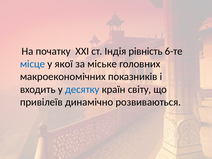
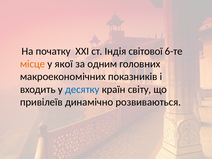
рівність: рівність -> світової
місце colour: blue -> orange
міське: міське -> одним
